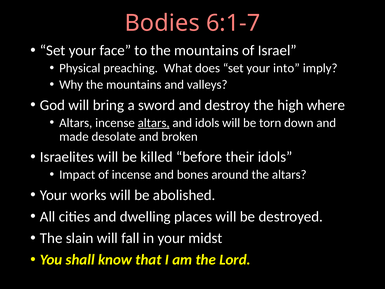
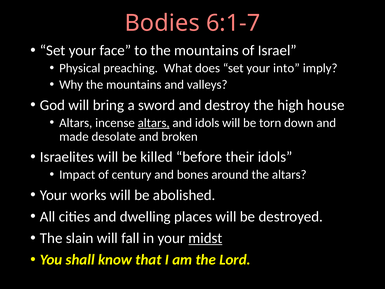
where: where -> house
of incense: incense -> century
midst underline: none -> present
